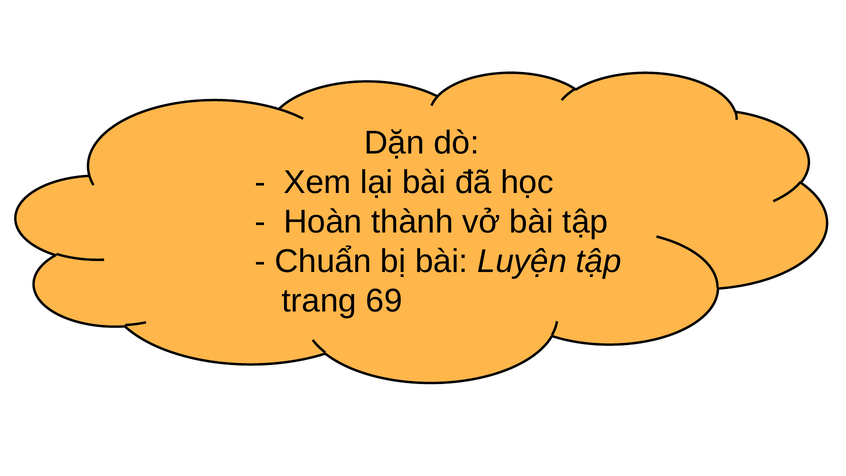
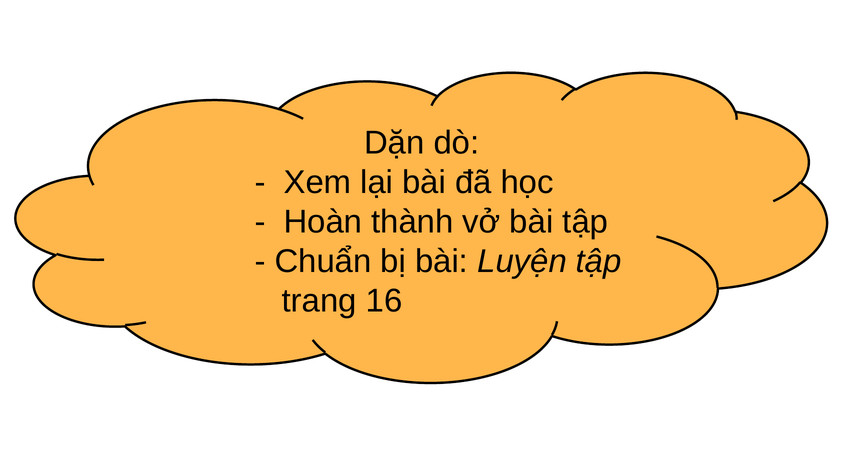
69: 69 -> 16
